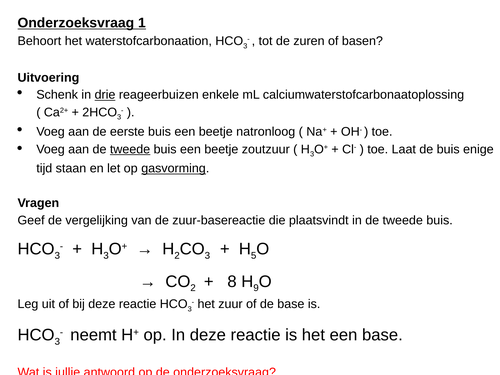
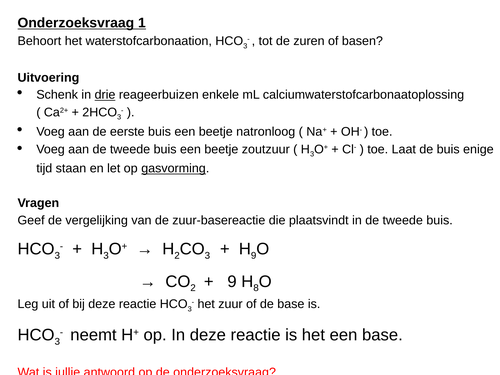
tweede at (130, 149) underline: present -> none
5 at (254, 256): 5 -> 9
8 at (232, 282): 8 -> 9
9: 9 -> 8
